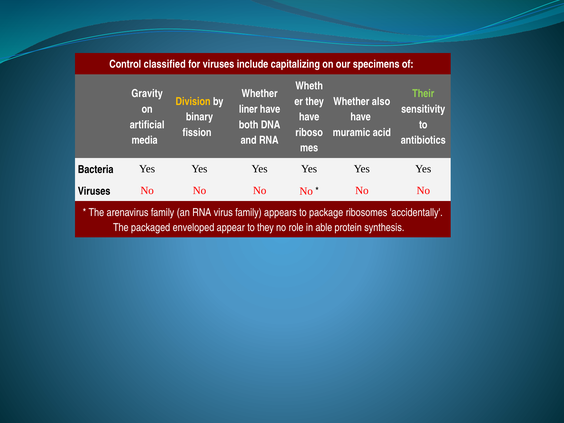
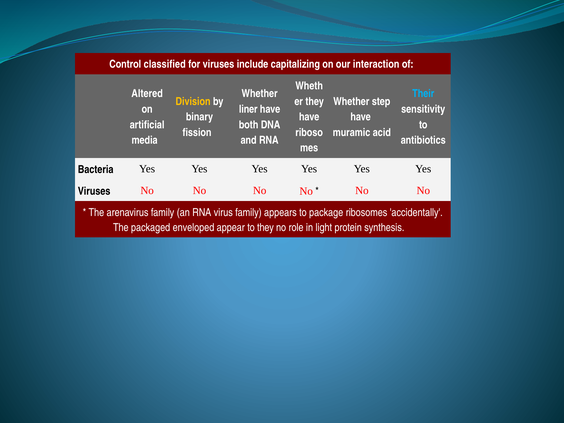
specimens: specimens -> interaction
Gravity: Gravity -> Altered
Their colour: light green -> light blue
also: also -> step
able: able -> light
